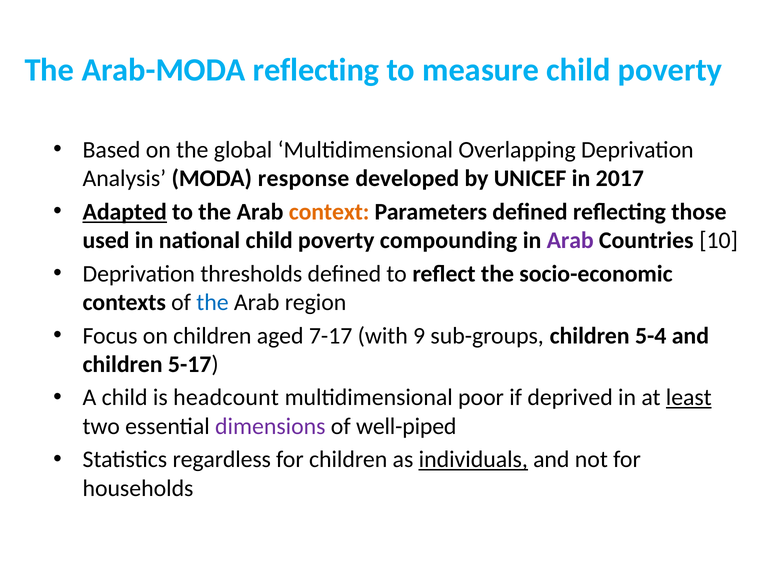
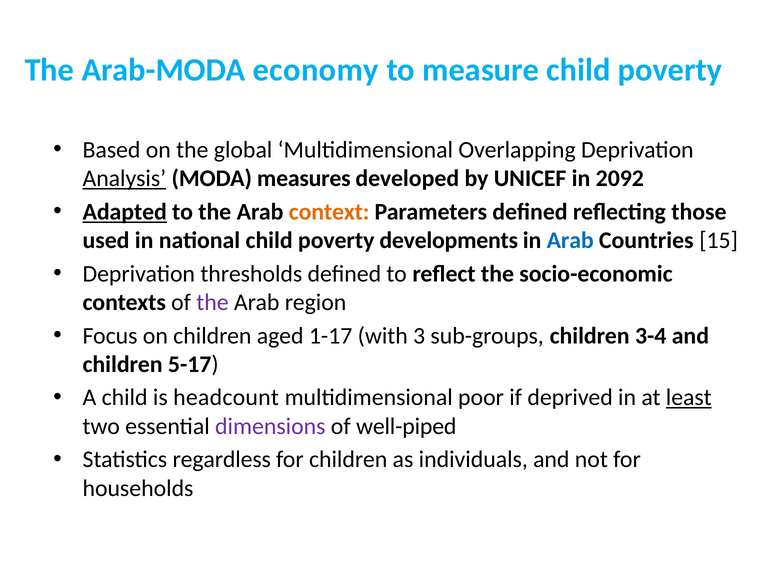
Arab-MODA reflecting: reflecting -> economy
Analysis underline: none -> present
response: response -> measures
2017: 2017 -> 2092
compounding: compounding -> developments
Arab at (570, 240) colour: purple -> blue
10: 10 -> 15
the at (212, 302) colour: blue -> purple
7-17: 7-17 -> 1-17
9: 9 -> 3
5-4: 5-4 -> 3-4
individuals underline: present -> none
